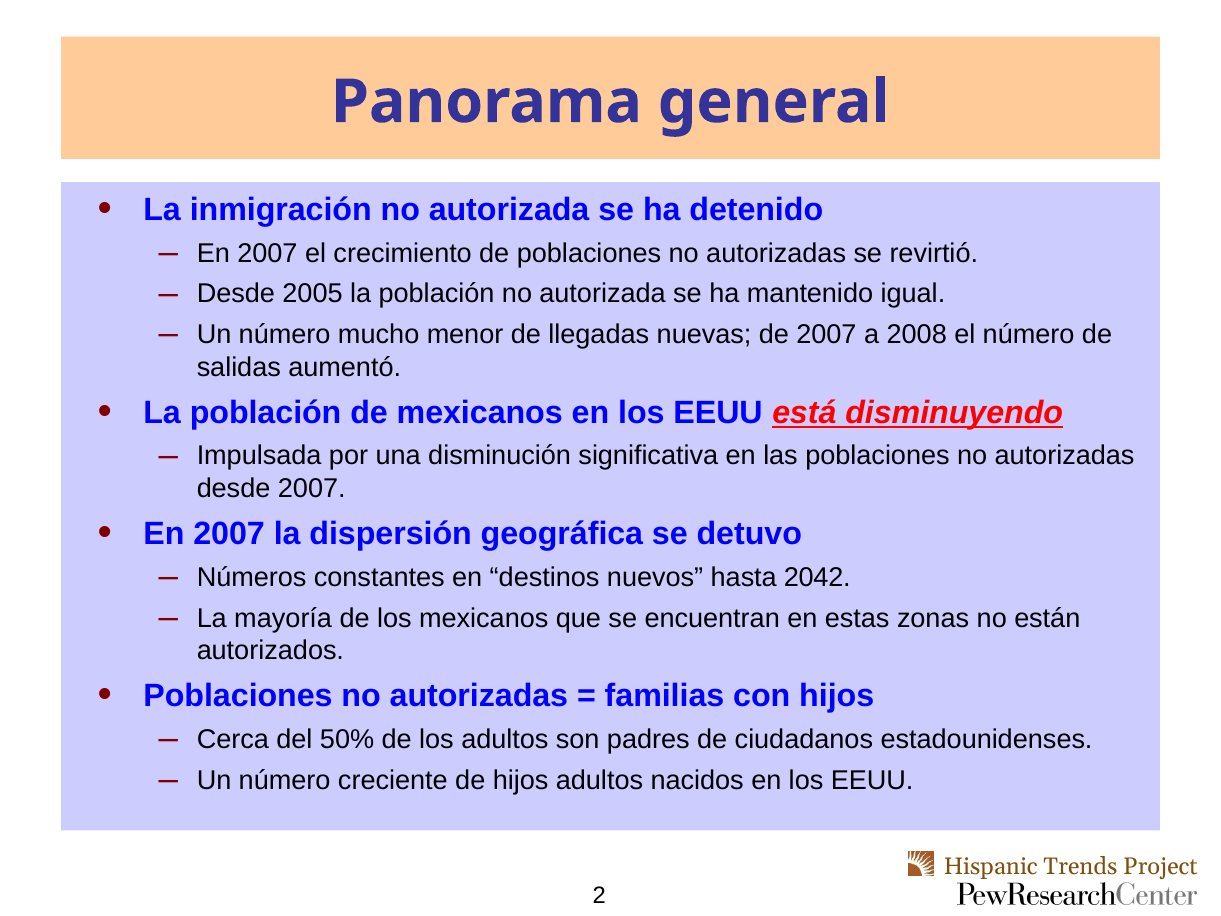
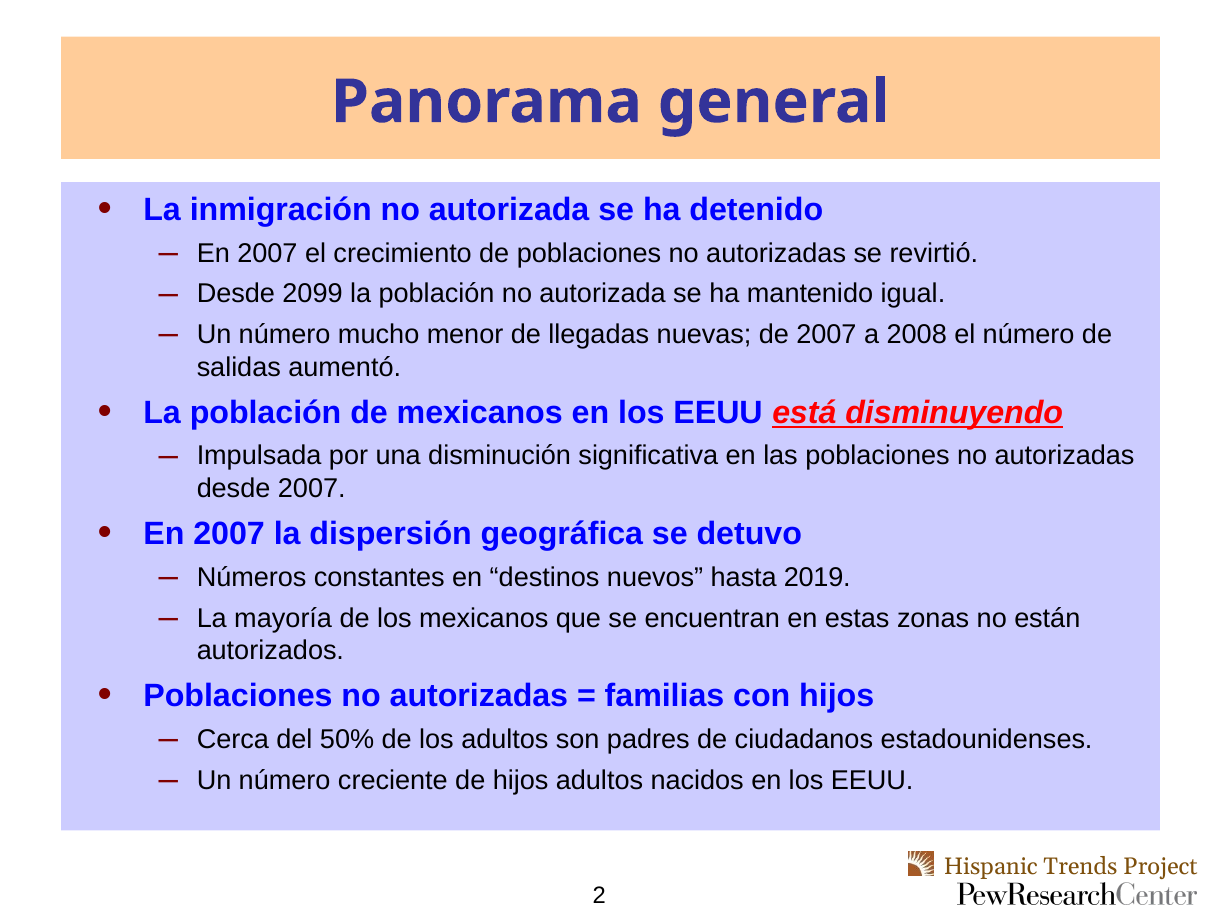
2005: 2005 -> 2099
2042: 2042 -> 2019
